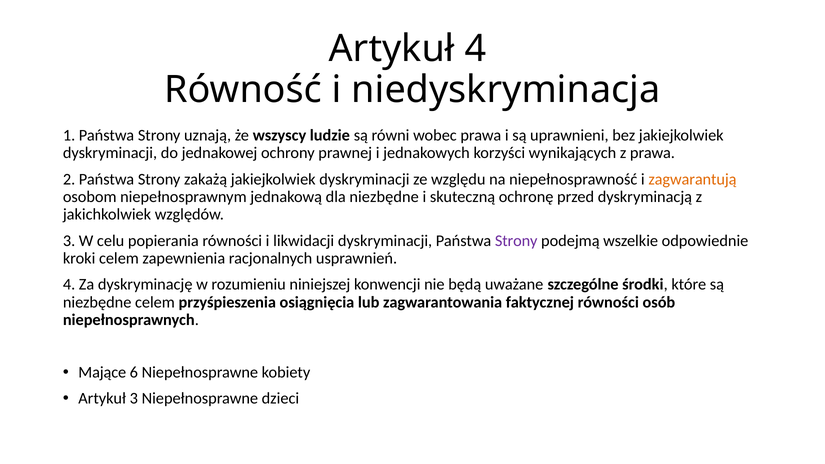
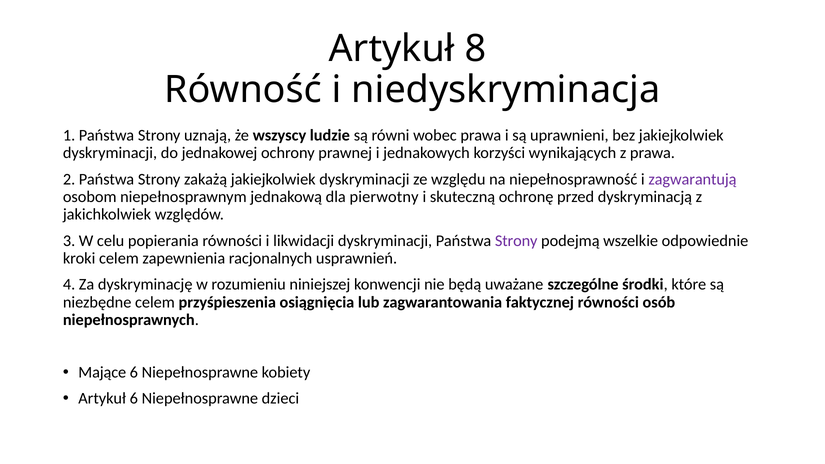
Artykuł 4: 4 -> 8
zagwarantują colour: orange -> purple
dla niezbędne: niezbędne -> pierwotny
Artykuł 3: 3 -> 6
